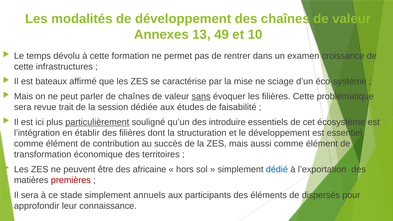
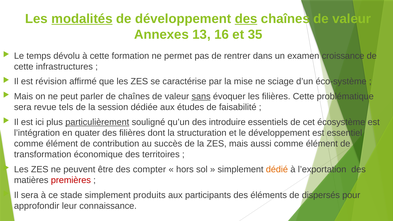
modalités underline: none -> present
des at (246, 19) underline: none -> present
49: 49 -> 16
10: 10 -> 35
bateaux: bateaux -> révision
trait: trait -> tels
établir: établir -> quater
africaine: africaine -> compter
dédié colour: blue -> orange
annuels: annuels -> produits
